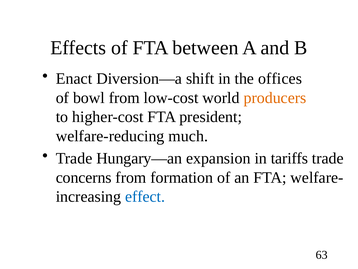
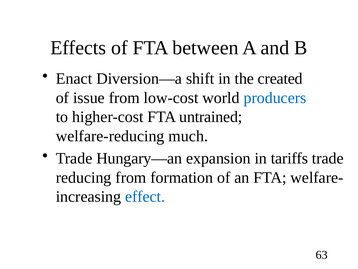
offices: offices -> created
bowl: bowl -> issue
producers colour: orange -> blue
president: president -> untrained
concerns: concerns -> reducing
